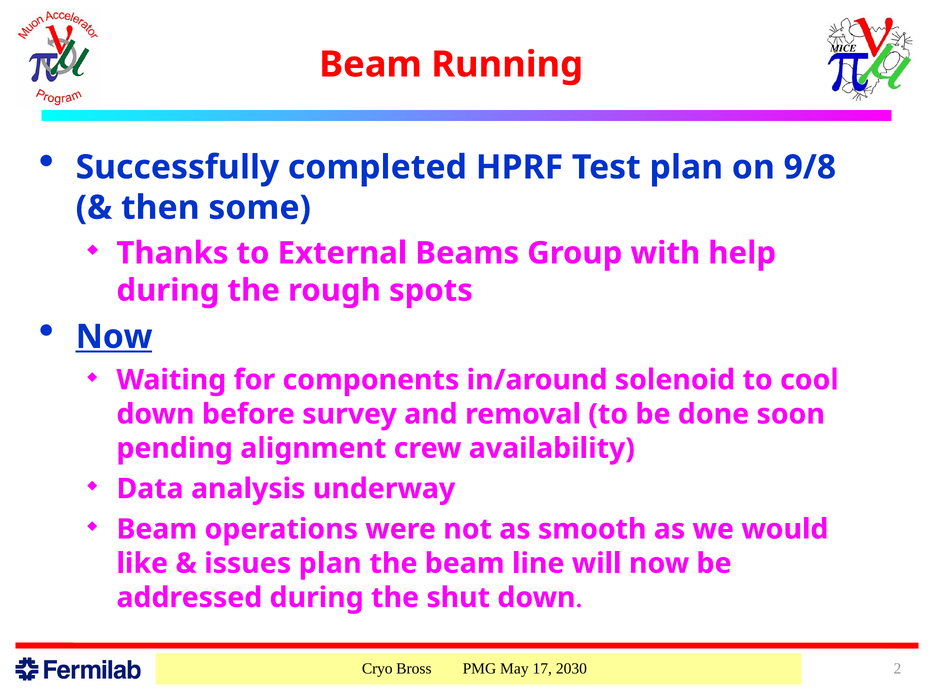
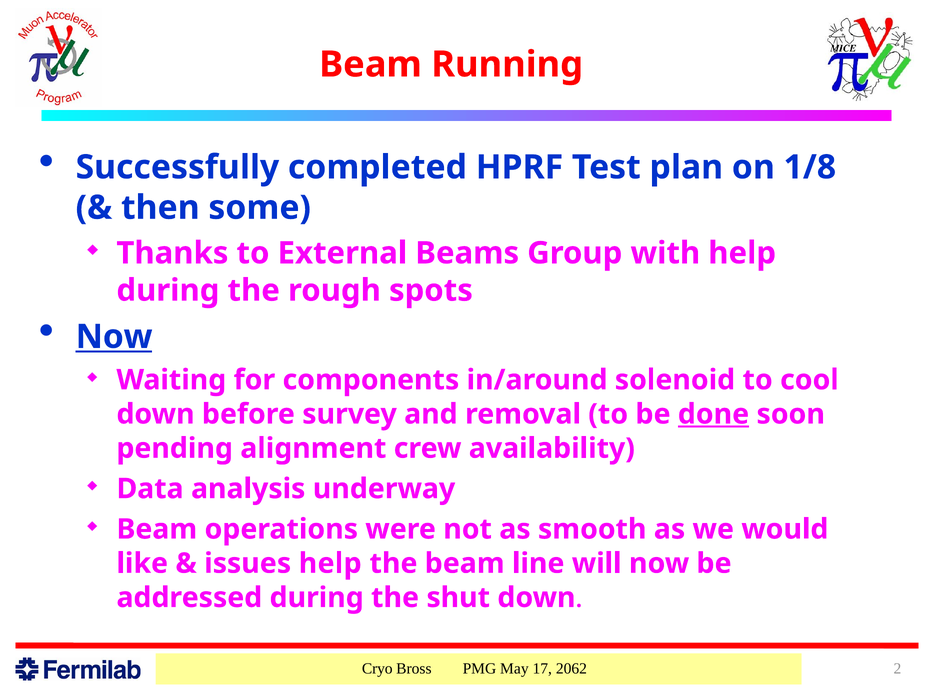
9/8: 9/8 -> 1/8
done underline: none -> present
issues plan: plan -> help
2030: 2030 -> 2062
